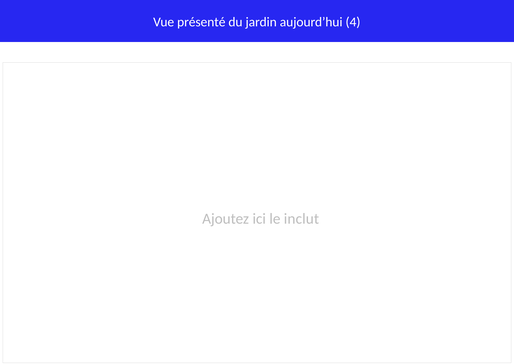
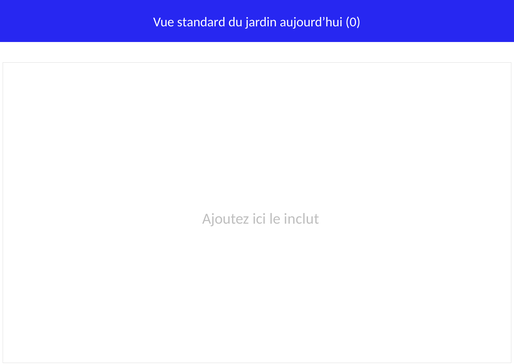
présenté: présenté -> standard
4: 4 -> 0
